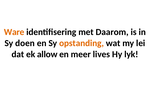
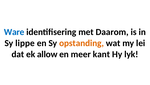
Ware colour: orange -> blue
doen: doen -> lippe
lives: lives -> kant
